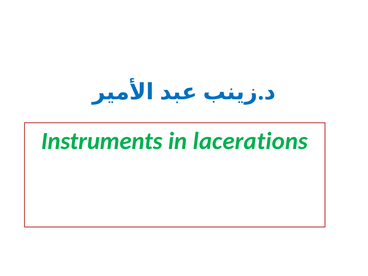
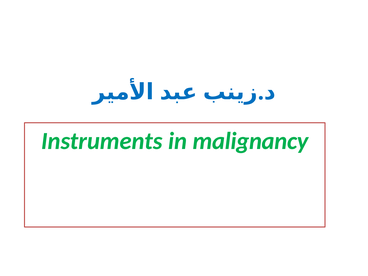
lacerations: lacerations -> malignancy
